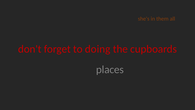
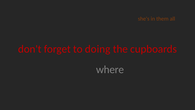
places: places -> where
